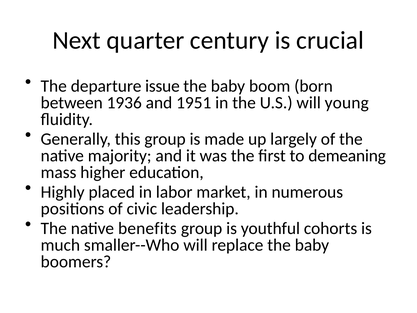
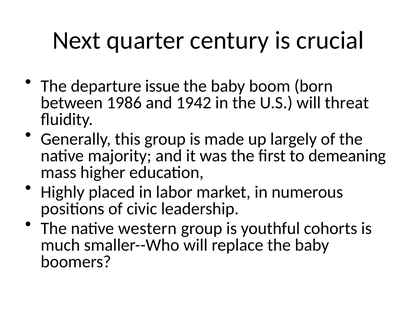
1936: 1936 -> 1986
1951: 1951 -> 1942
young: young -> threat
benefits: benefits -> western
